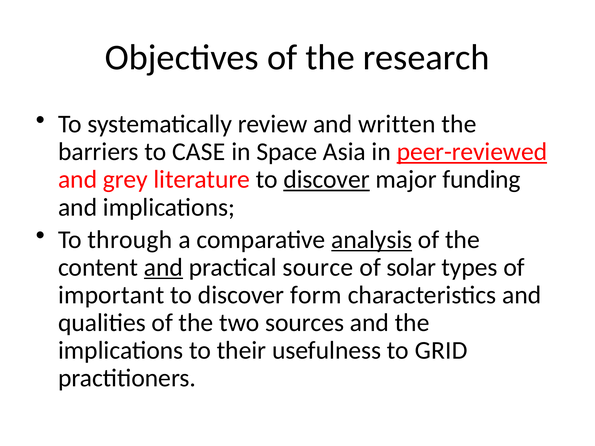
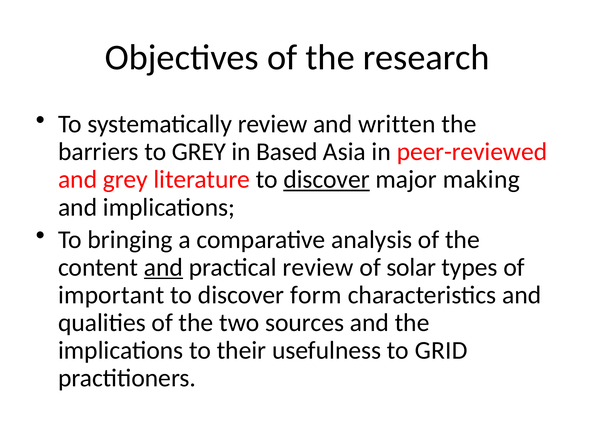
to CASE: CASE -> GREY
Space: Space -> Based
peer-reviewed underline: present -> none
funding: funding -> making
through: through -> bringing
analysis underline: present -> none
practical source: source -> review
